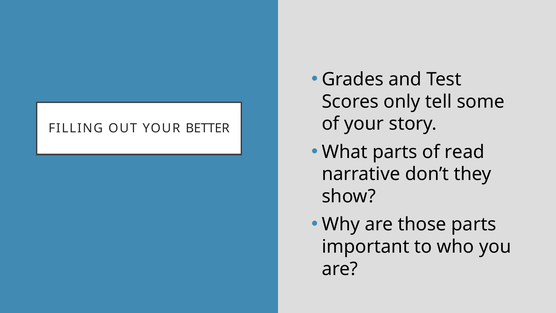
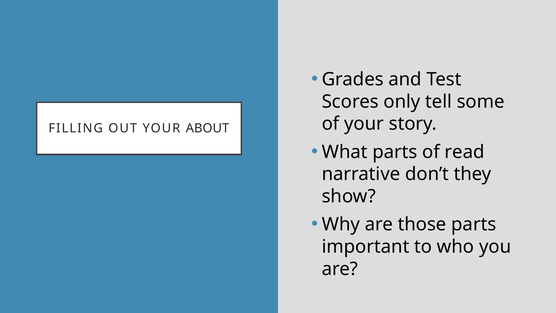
BETTER: BETTER -> ABOUT
